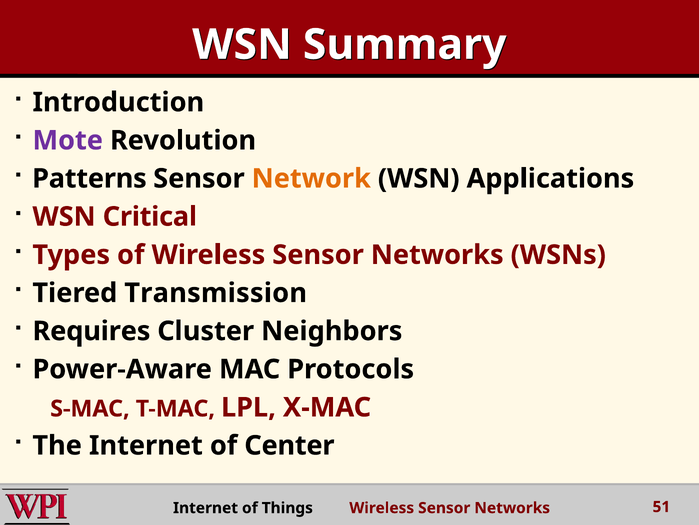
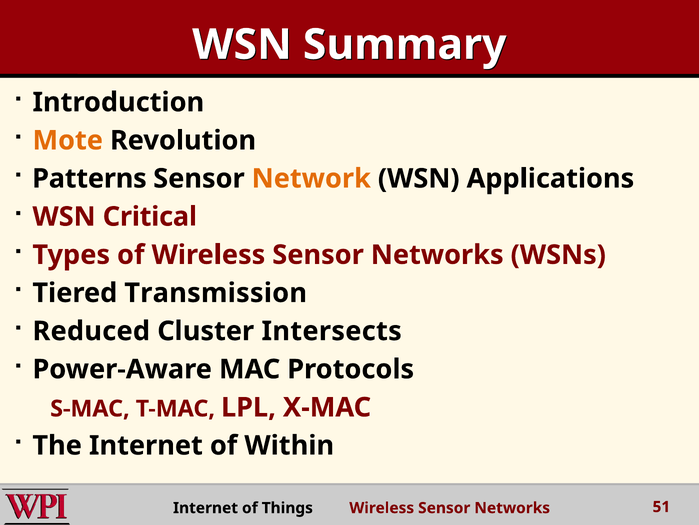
Mote colour: purple -> orange
Requires: Requires -> Reduced
Neighbors: Neighbors -> Intersects
Center: Center -> Within
